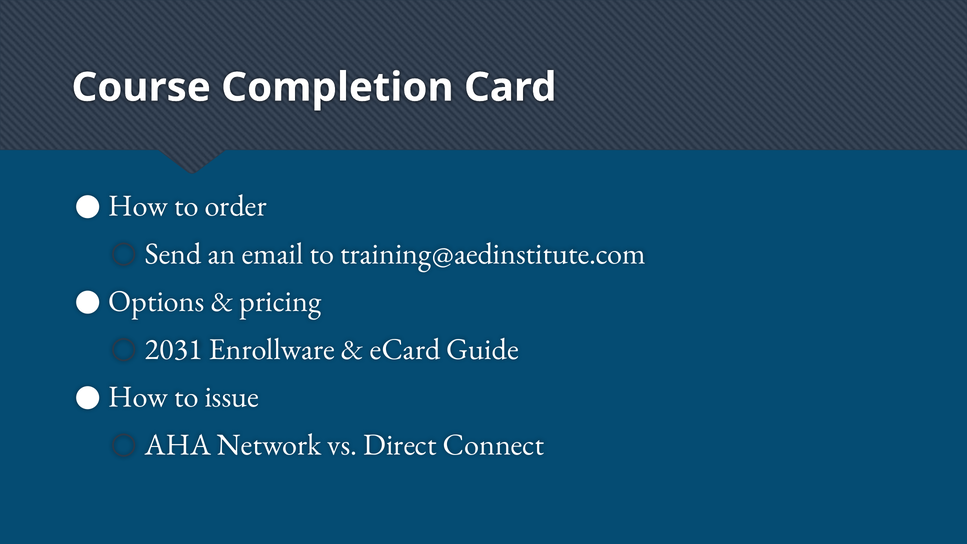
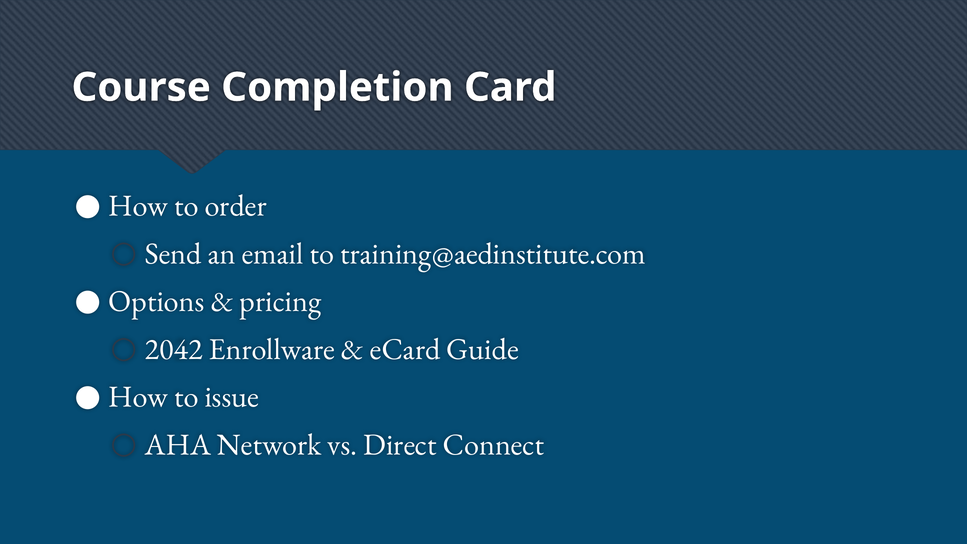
2031: 2031 -> 2042
